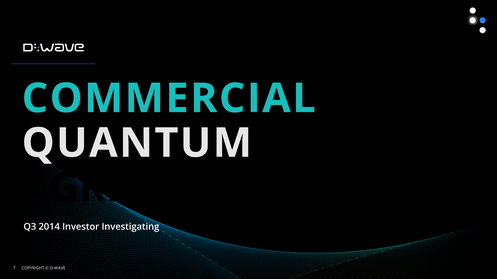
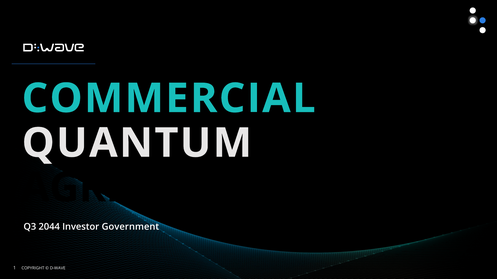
2014: 2014 -> 2044
Investigating: Investigating -> Government
